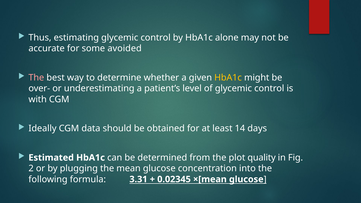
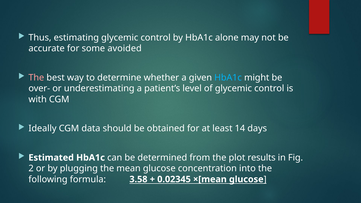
HbA1c at (228, 78) colour: yellow -> light blue
quality: quality -> results
3.31: 3.31 -> 3.58
